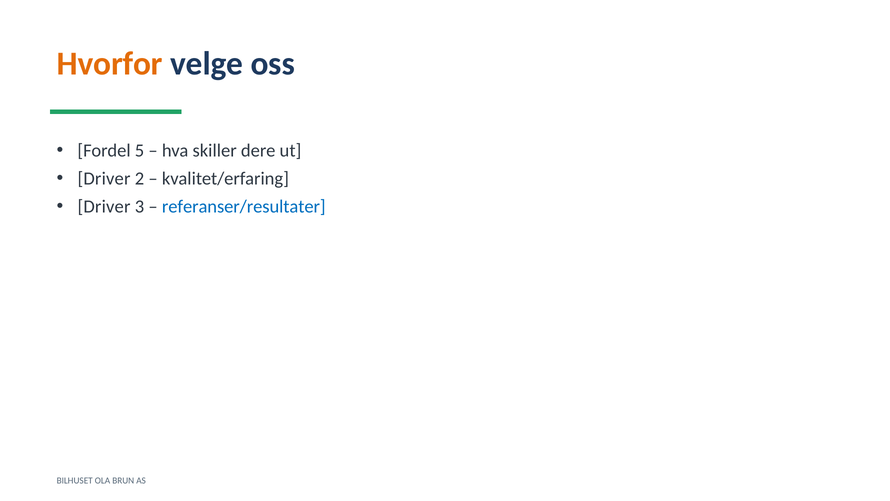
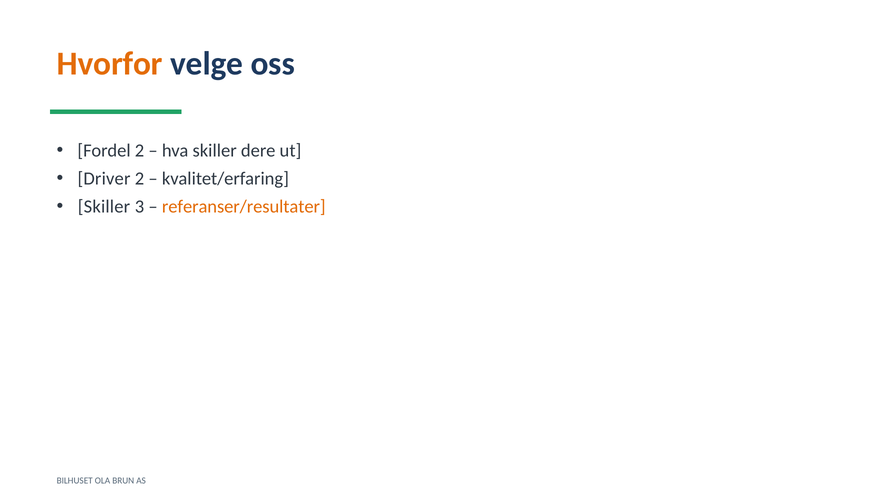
Fordel 5: 5 -> 2
Driver at (104, 206): Driver -> Skiller
referanser/resultater colour: blue -> orange
